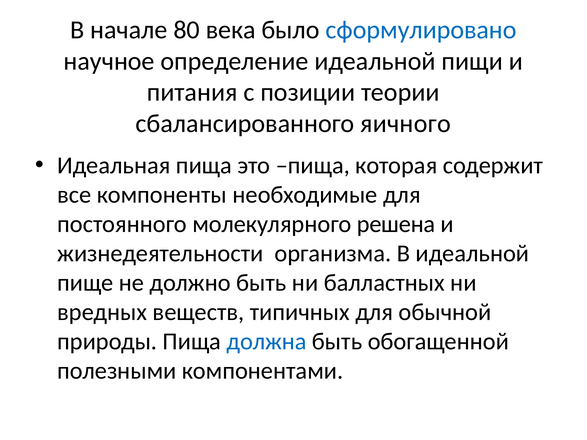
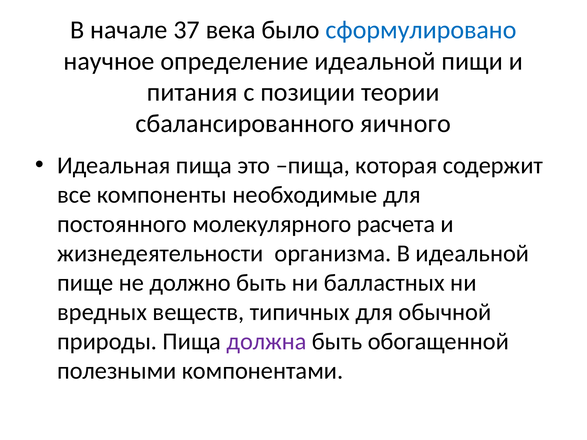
80: 80 -> 37
решена: решена -> расчета
должна colour: blue -> purple
